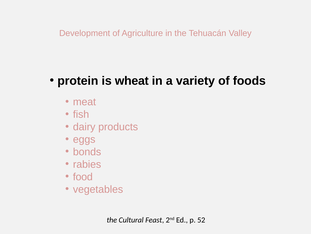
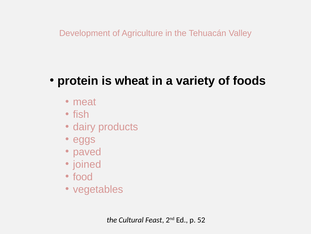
bonds: bonds -> paved
rabies: rabies -> joined
